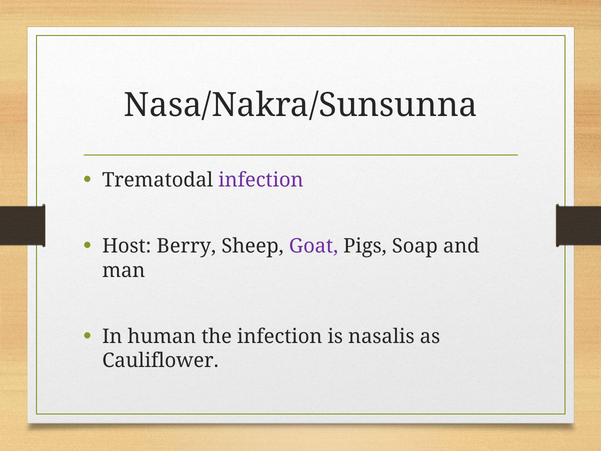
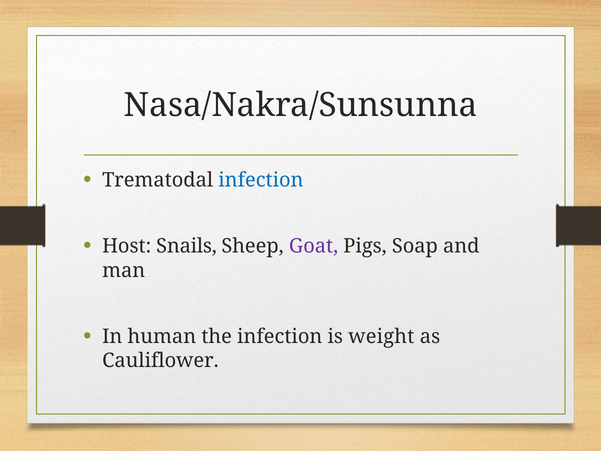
infection at (261, 180) colour: purple -> blue
Berry: Berry -> Snails
nasalis: nasalis -> weight
